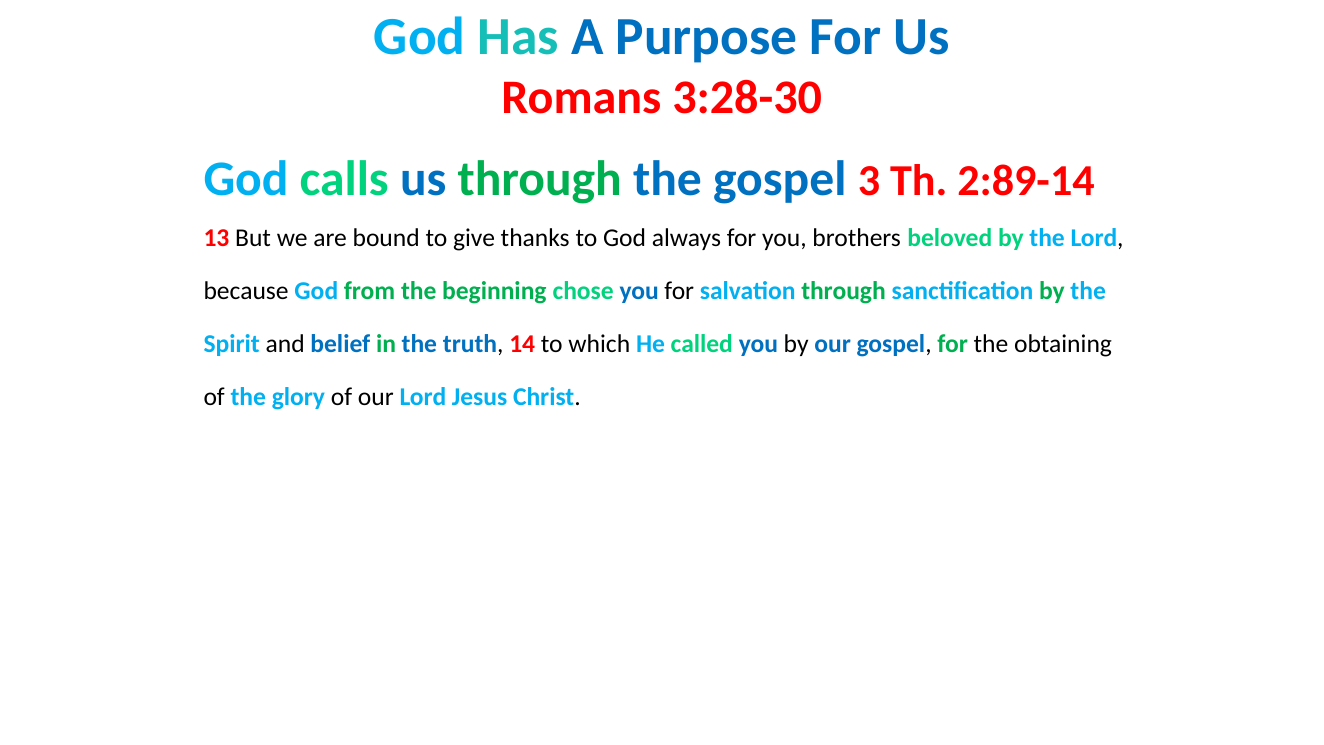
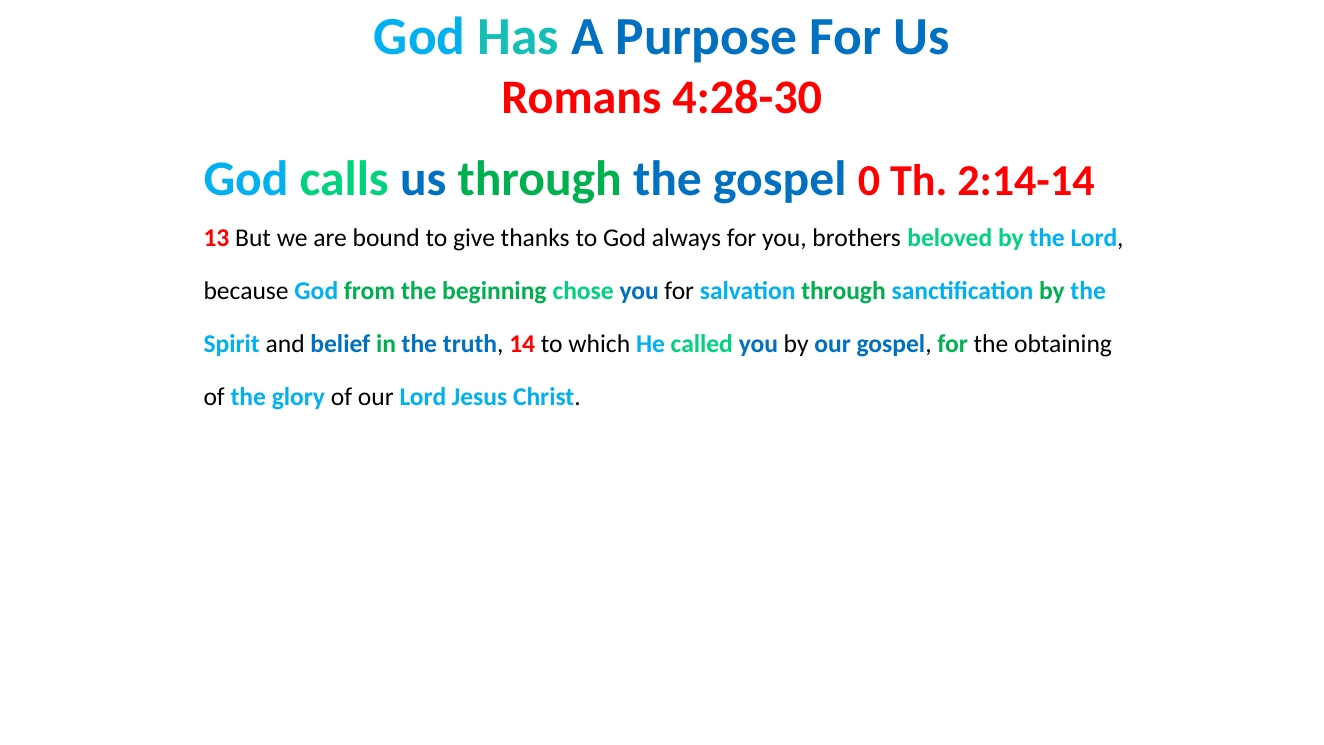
3:28-30: 3:28-30 -> 4:28-30
3: 3 -> 0
2:89-14: 2:89-14 -> 2:14-14
